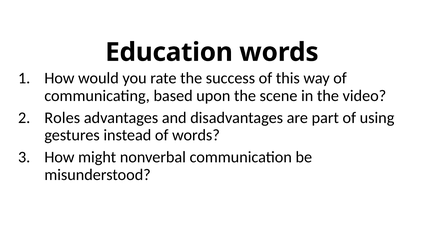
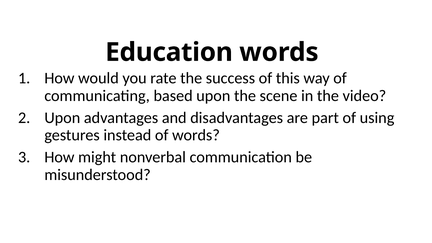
Roles at (62, 118): Roles -> Upon
